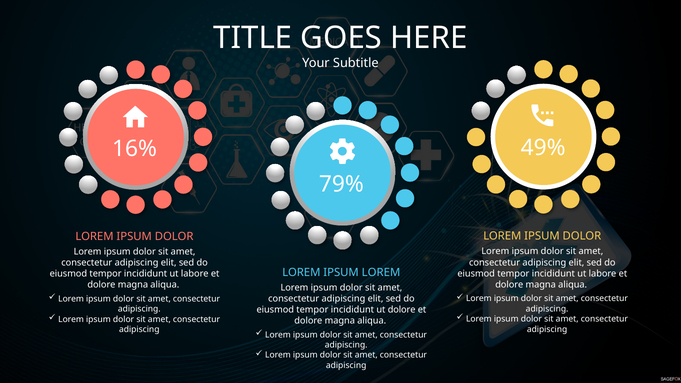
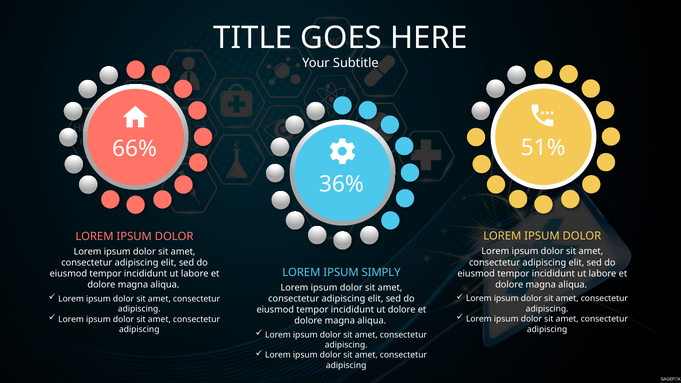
49%: 49% -> 51%
16%: 16% -> 66%
79%: 79% -> 36%
IPSUM LOREM: LOREM -> SIMPLY
